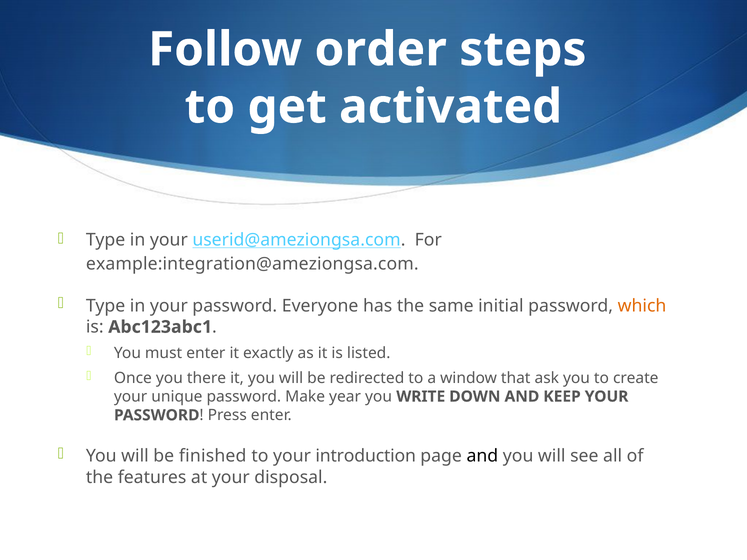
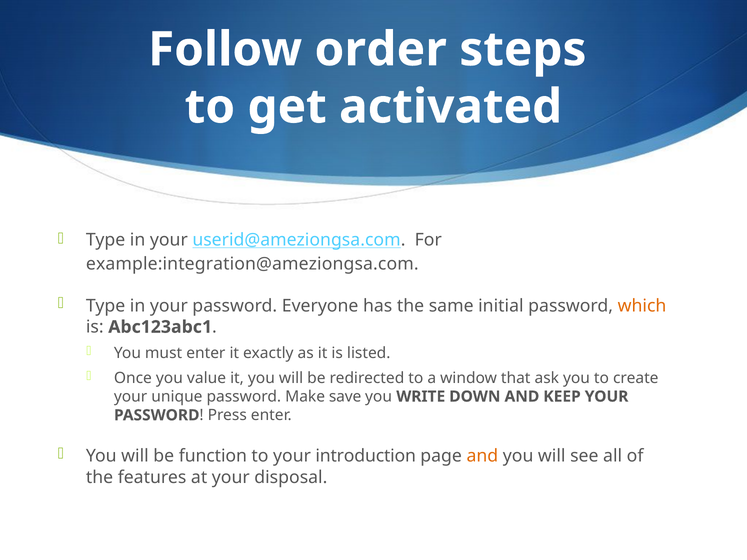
there: there -> value
year: year -> save
finished: finished -> function
and at (482, 456) colour: black -> orange
